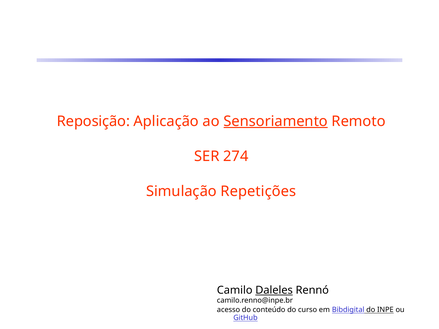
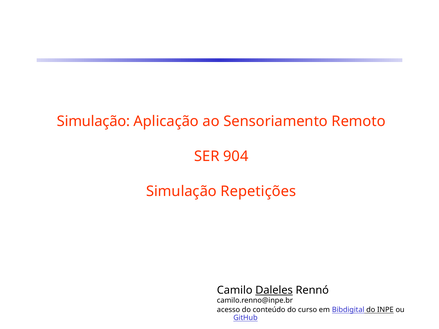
Reposição at (93, 121): Reposição -> Simulação
Sensoriamento underline: present -> none
274: 274 -> 904
